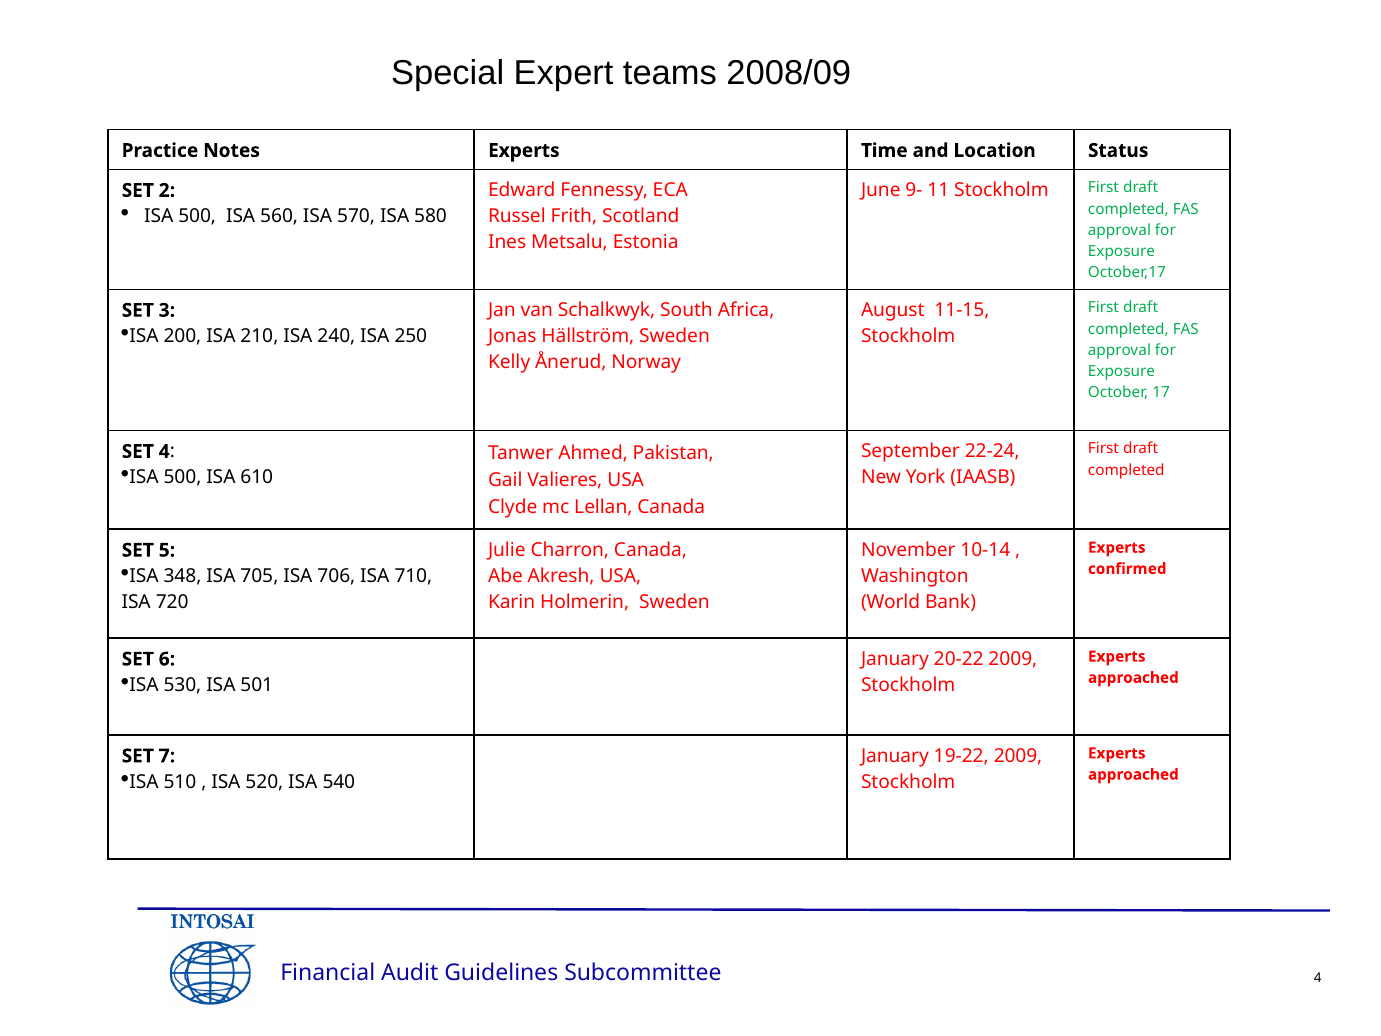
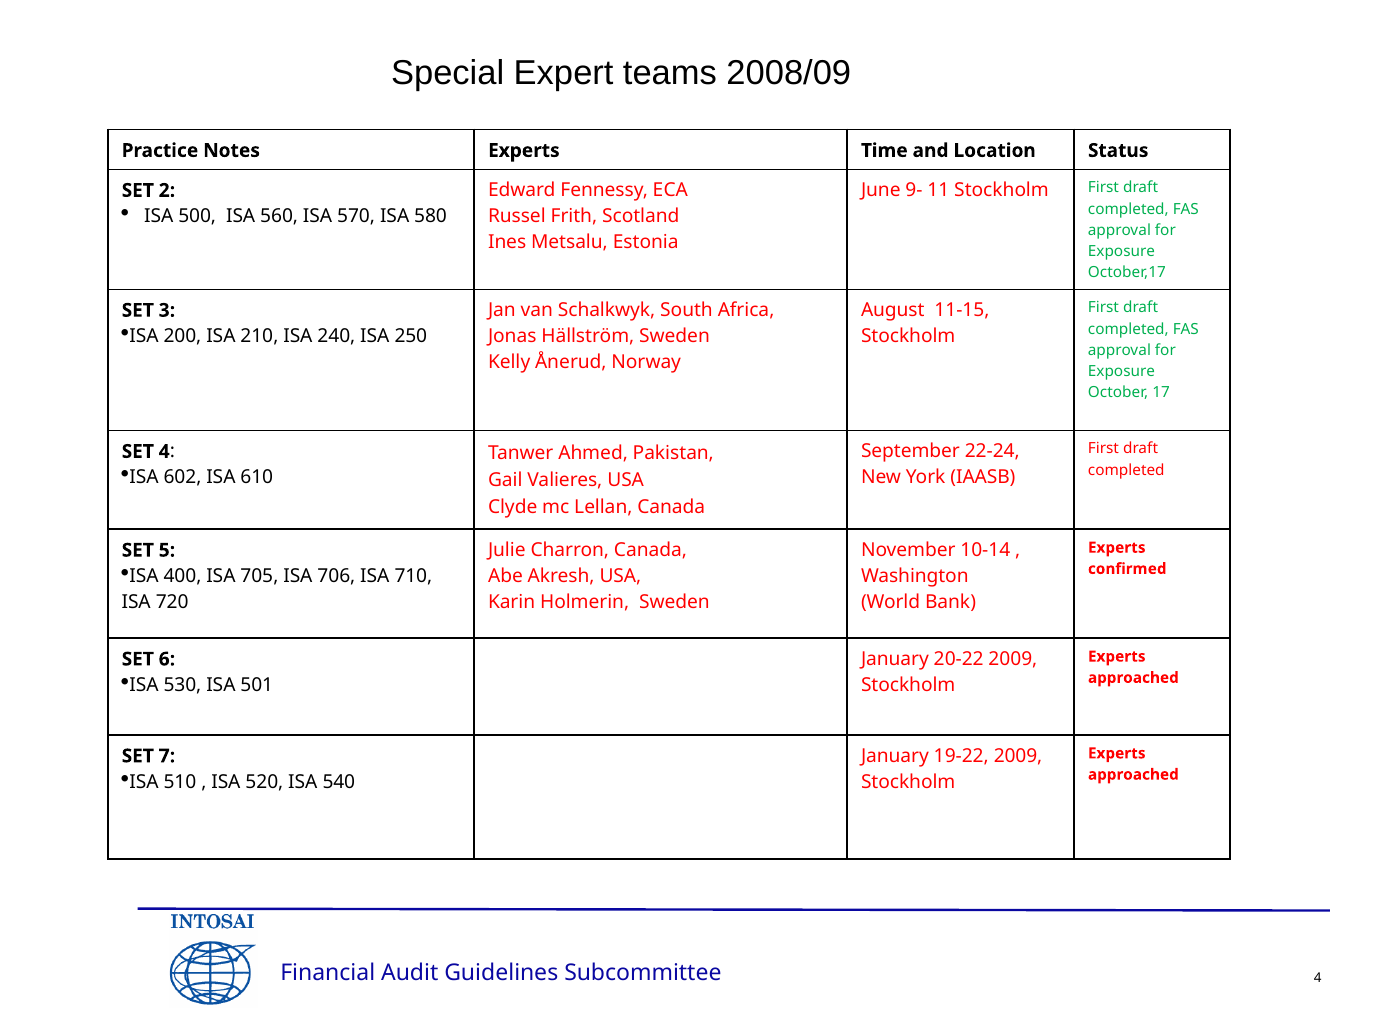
500 at (182, 477): 500 -> 602
348: 348 -> 400
